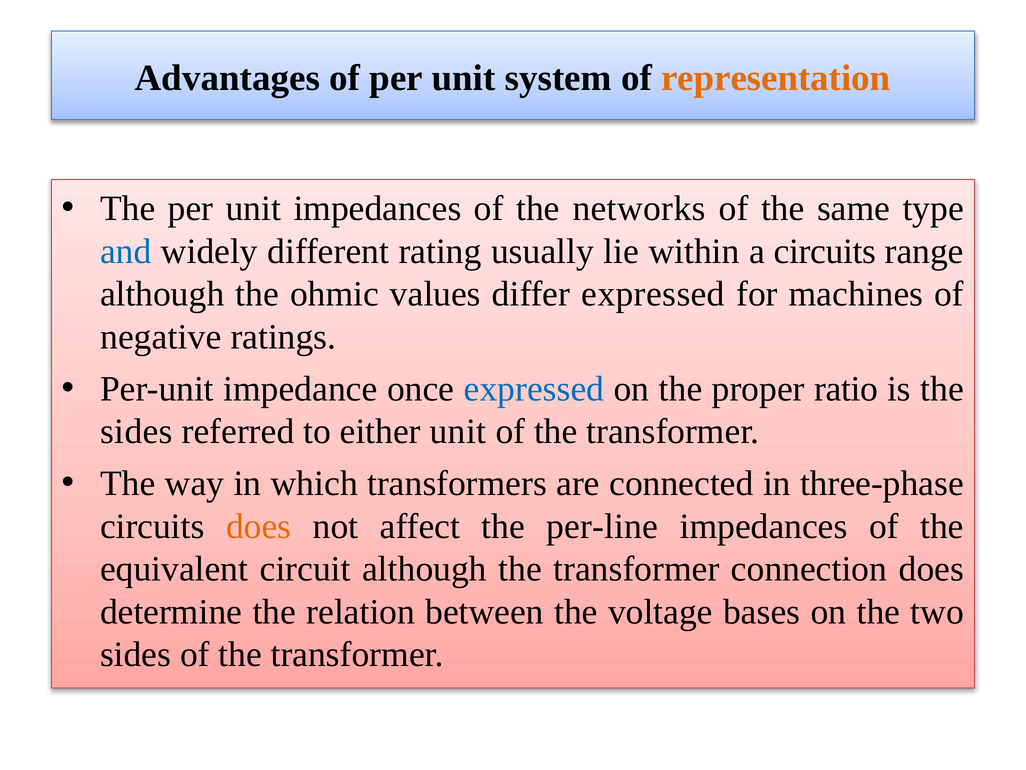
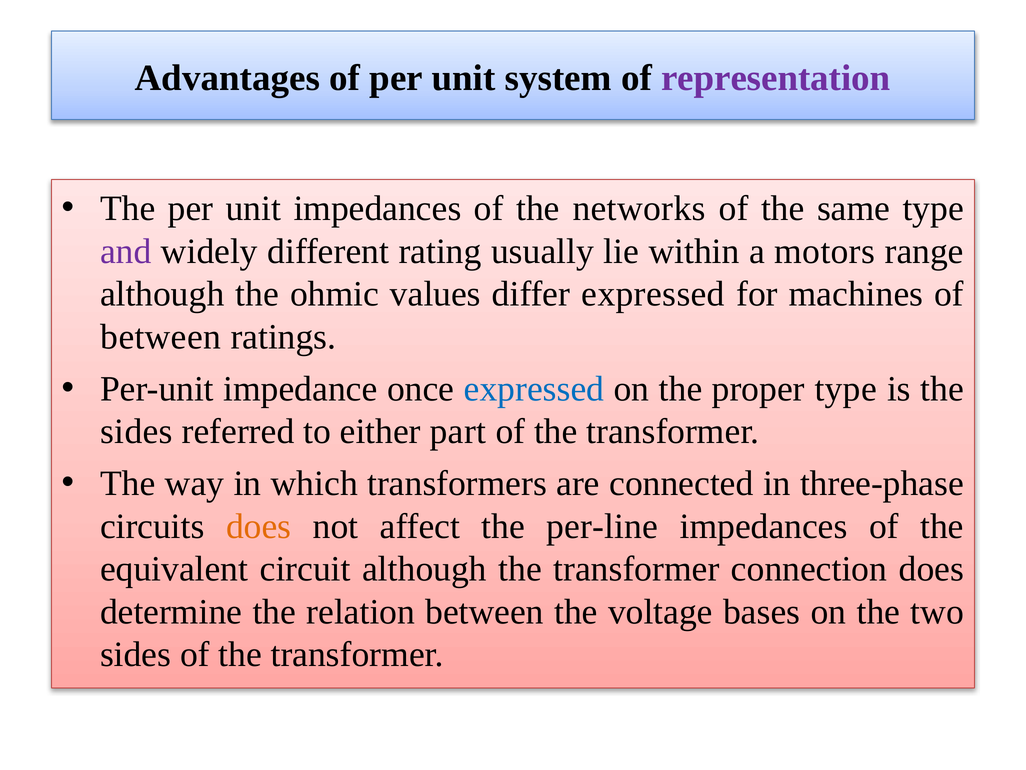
representation colour: orange -> purple
and colour: blue -> purple
a circuits: circuits -> motors
negative at (161, 337): negative -> between
proper ratio: ratio -> type
either unit: unit -> part
